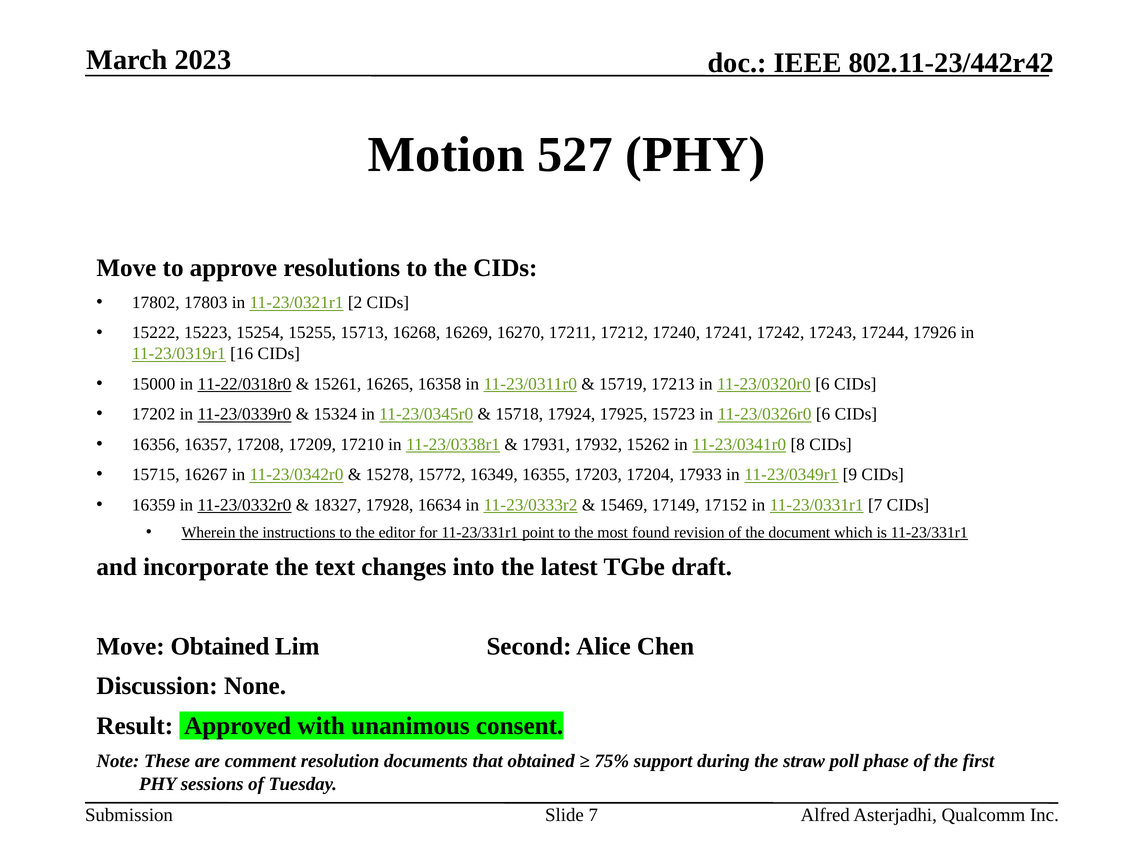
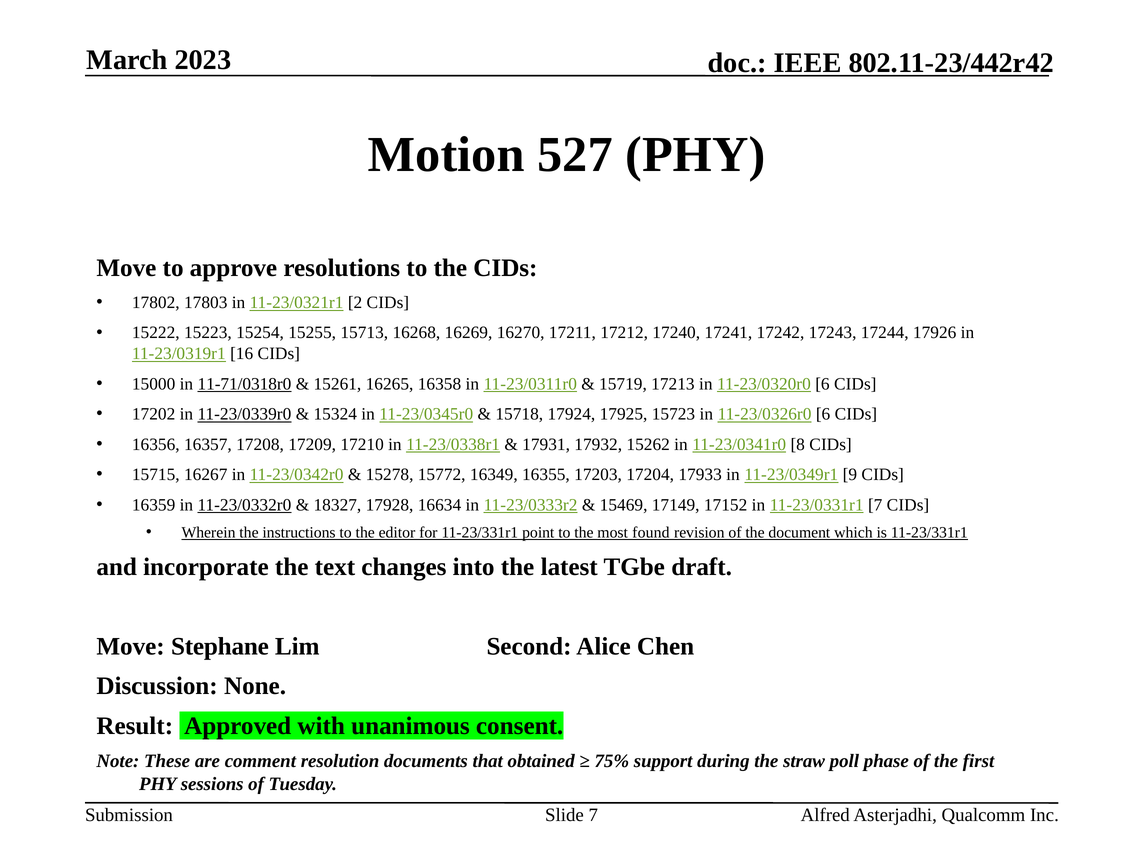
11-22/0318r0: 11-22/0318r0 -> 11-71/0318r0
Move Obtained: Obtained -> Stephane
